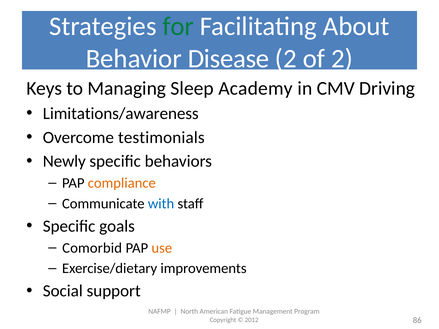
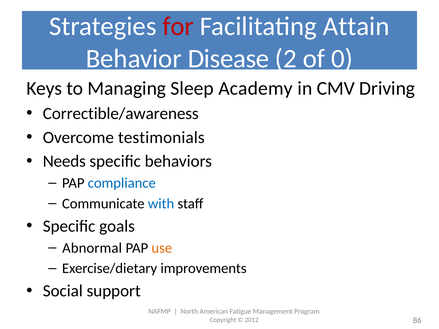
for colour: green -> red
About: About -> Attain
of 2: 2 -> 0
Limitations/awareness: Limitations/awareness -> Correctible/awareness
Newly: Newly -> Needs
compliance colour: orange -> blue
Comorbid: Comorbid -> Abnormal
